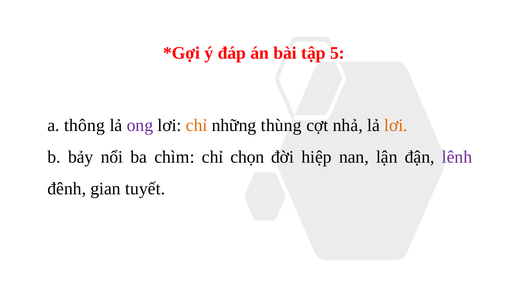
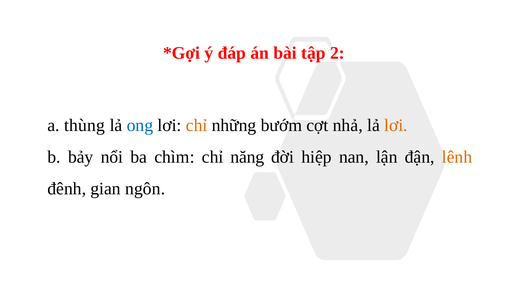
5: 5 -> 2
thông: thông -> thùng
ong colour: purple -> blue
thùng: thùng -> bướm
chọn: chọn -> năng
lênh colour: purple -> orange
tuyết: tuyết -> ngôn
